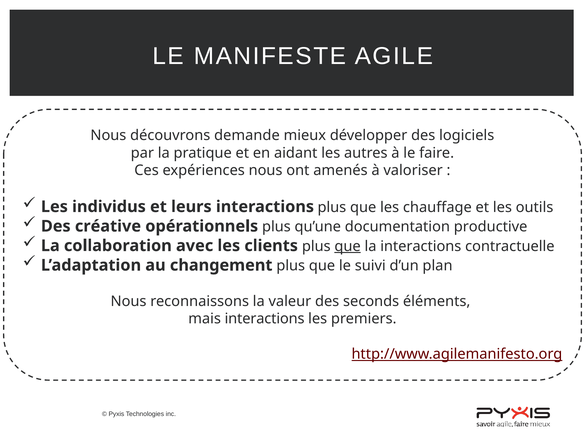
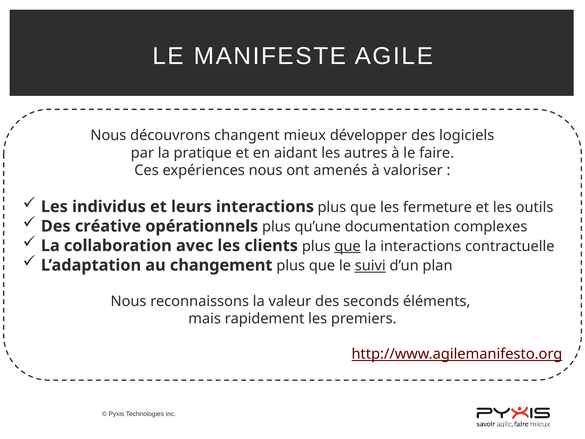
demande: demande -> changent
chauffage: chauffage -> fermeture
productive: productive -> complexes
suivi underline: none -> present
mais interactions: interactions -> rapidement
